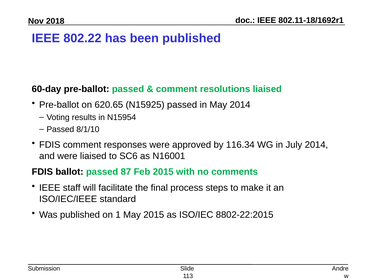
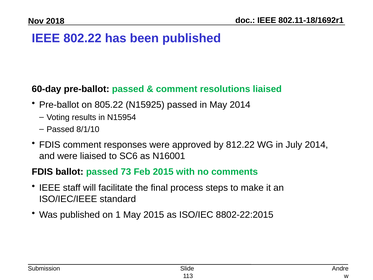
620.65: 620.65 -> 805.22
116.34: 116.34 -> 812.22
87: 87 -> 73
